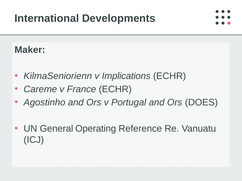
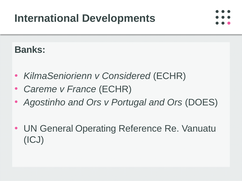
Maker: Maker -> Banks
Implications: Implications -> Considered
